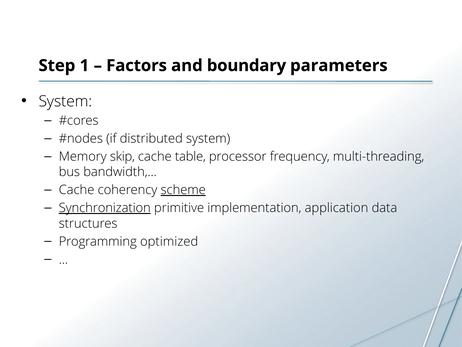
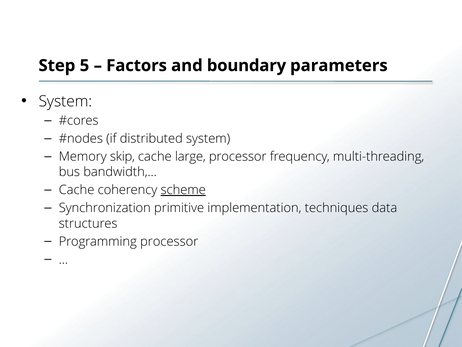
1: 1 -> 5
table: table -> large
Synchronization underline: present -> none
application: application -> techniques
Programming optimized: optimized -> processor
